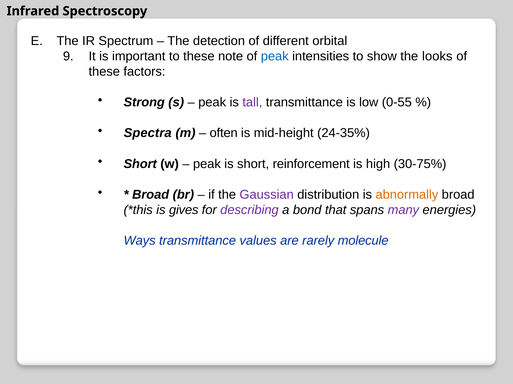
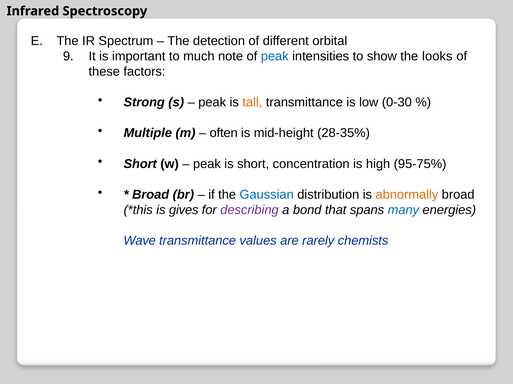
to these: these -> much
tall colour: purple -> orange
0-55: 0-55 -> 0-30
Spectra: Spectra -> Multiple
24-35%: 24-35% -> 28-35%
reinforcement: reinforcement -> concentration
30-75%: 30-75% -> 95-75%
Gaussian colour: purple -> blue
many colour: purple -> blue
Ways: Ways -> Wave
molecule: molecule -> chemists
